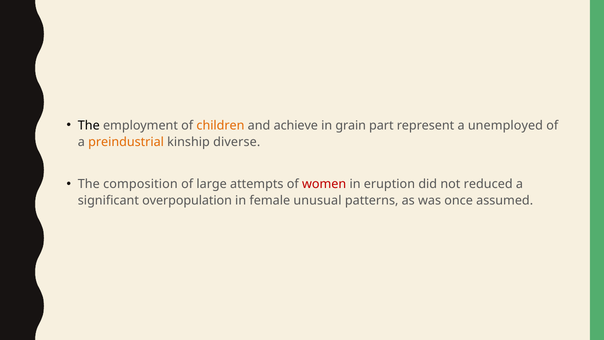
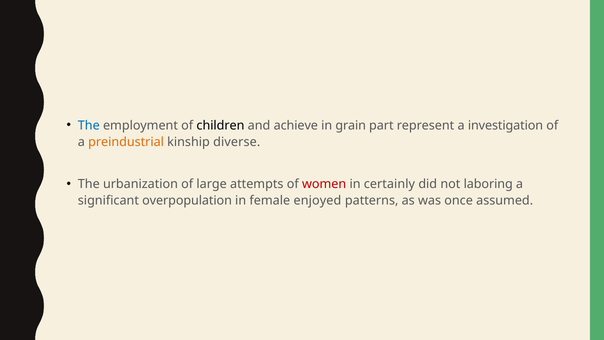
The at (89, 125) colour: black -> blue
children colour: orange -> black
unemployed: unemployed -> investigation
composition: composition -> urbanization
eruption: eruption -> certainly
reduced: reduced -> laboring
unusual: unusual -> enjoyed
